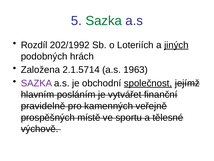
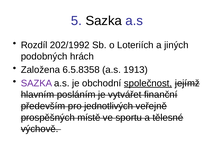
Sazka at (104, 21) colour: green -> black
jiných underline: present -> none
2.1.5714: 2.1.5714 -> 6.5.8358
1963: 1963 -> 1913
pravidelně: pravidelně -> především
kamenných: kamenných -> jednotlivých
